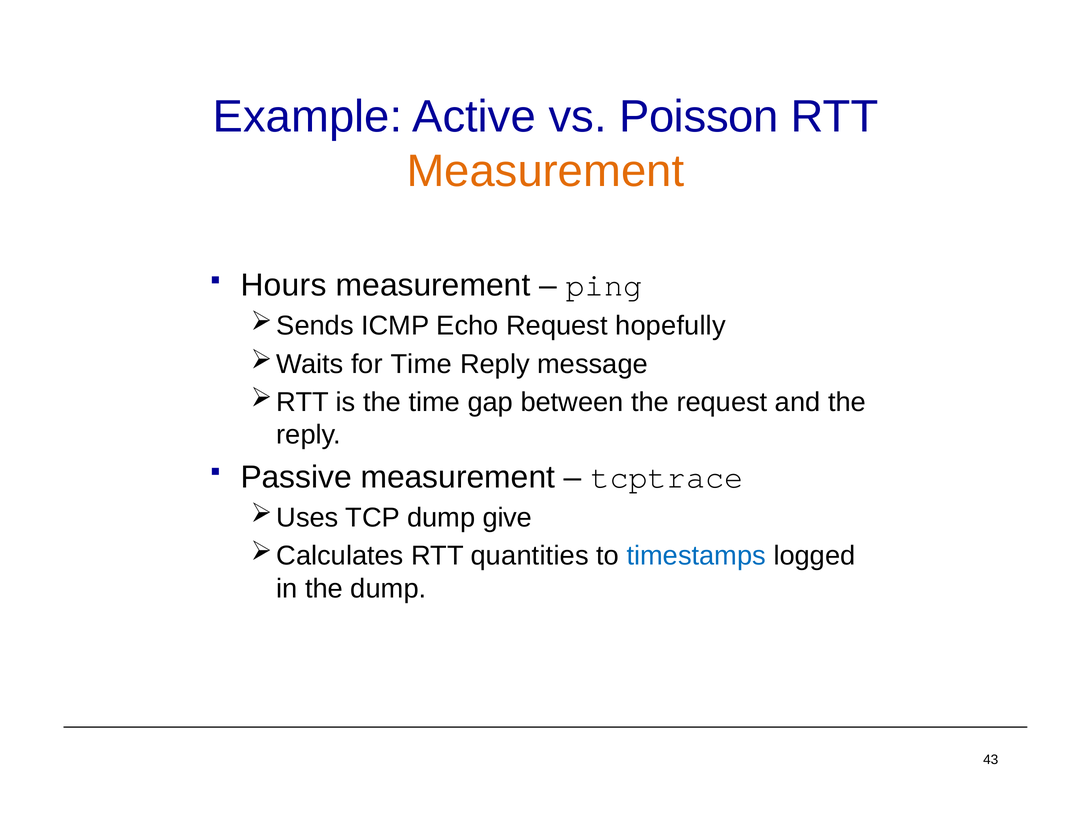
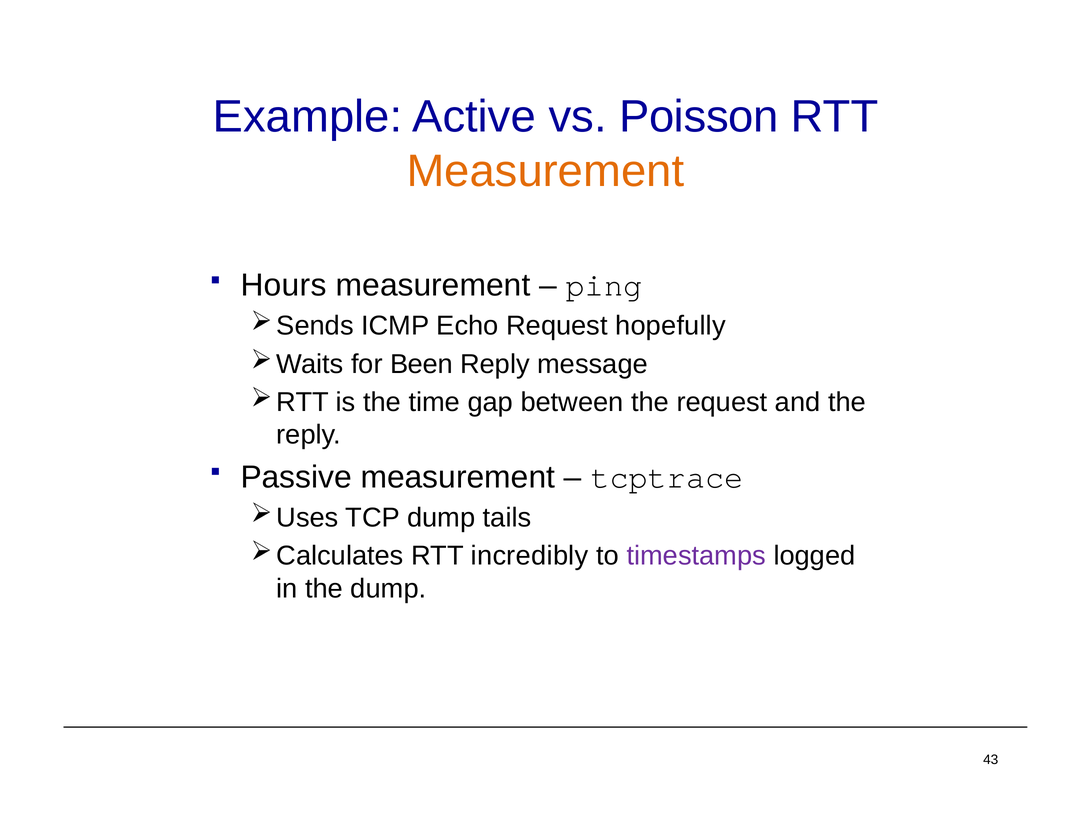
for Time: Time -> Been
give: give -> tails
quantities: quantities -> incredibly
timestamps colour: blue -> purple
